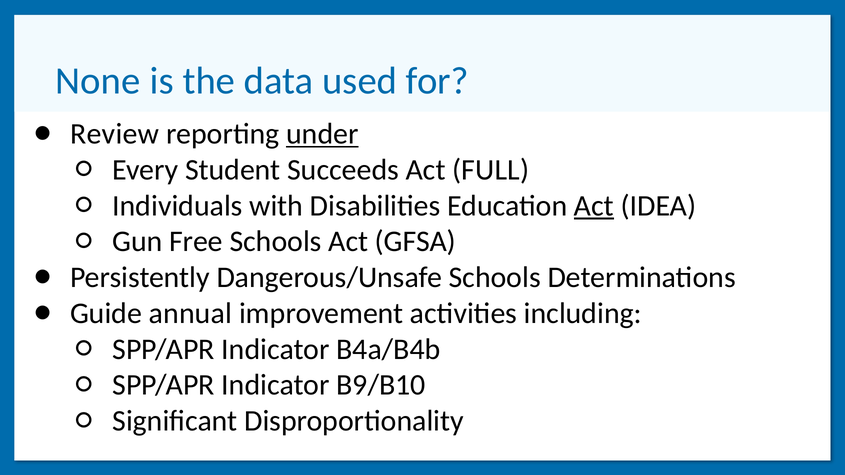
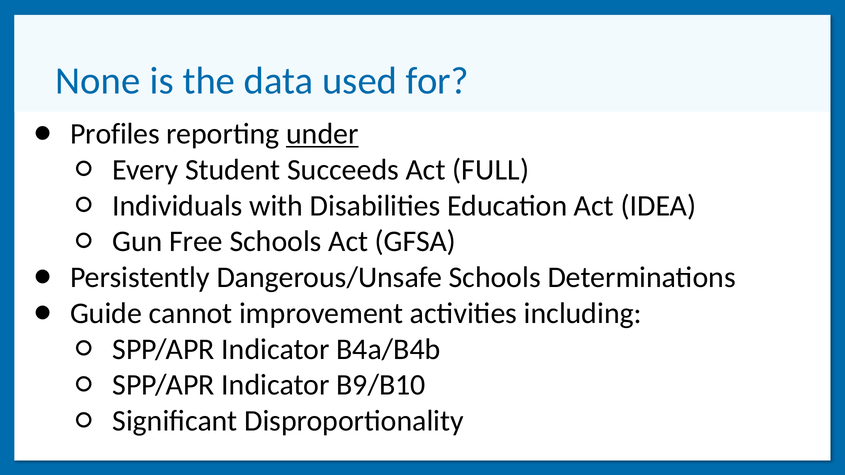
Review: Review -> Profiles
Act at (594, 206) underline: present -> none
annual: annual -> cannot
